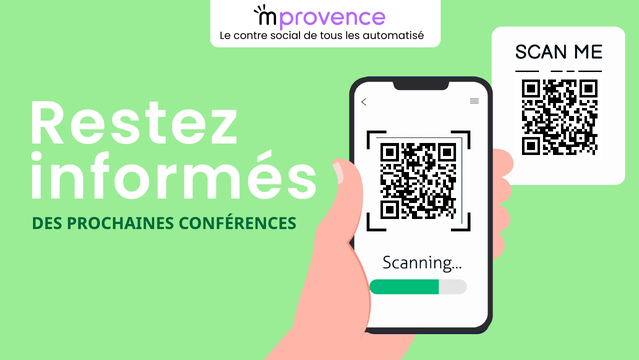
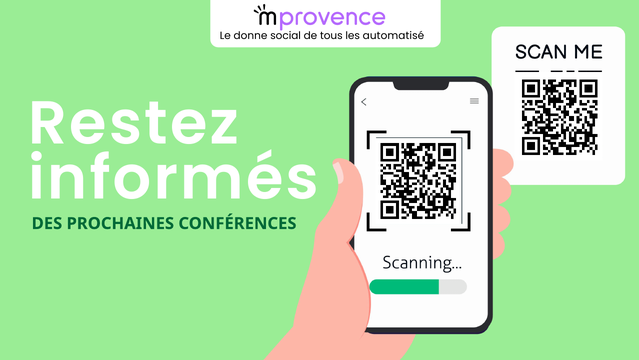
contre: contre -> donne
